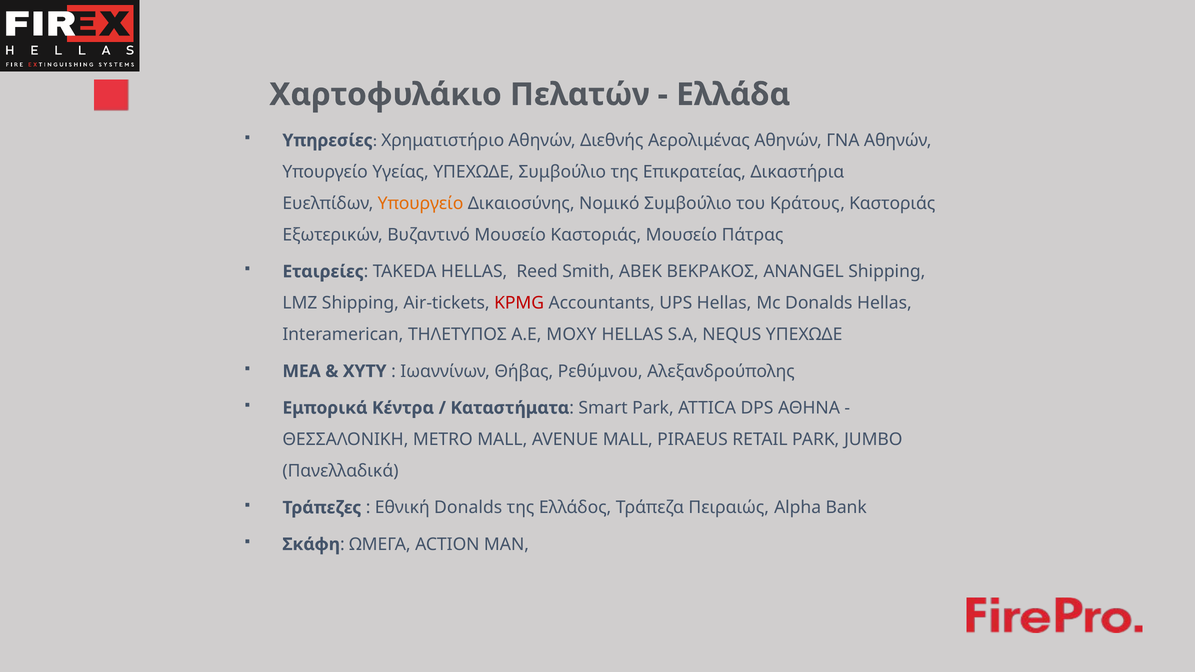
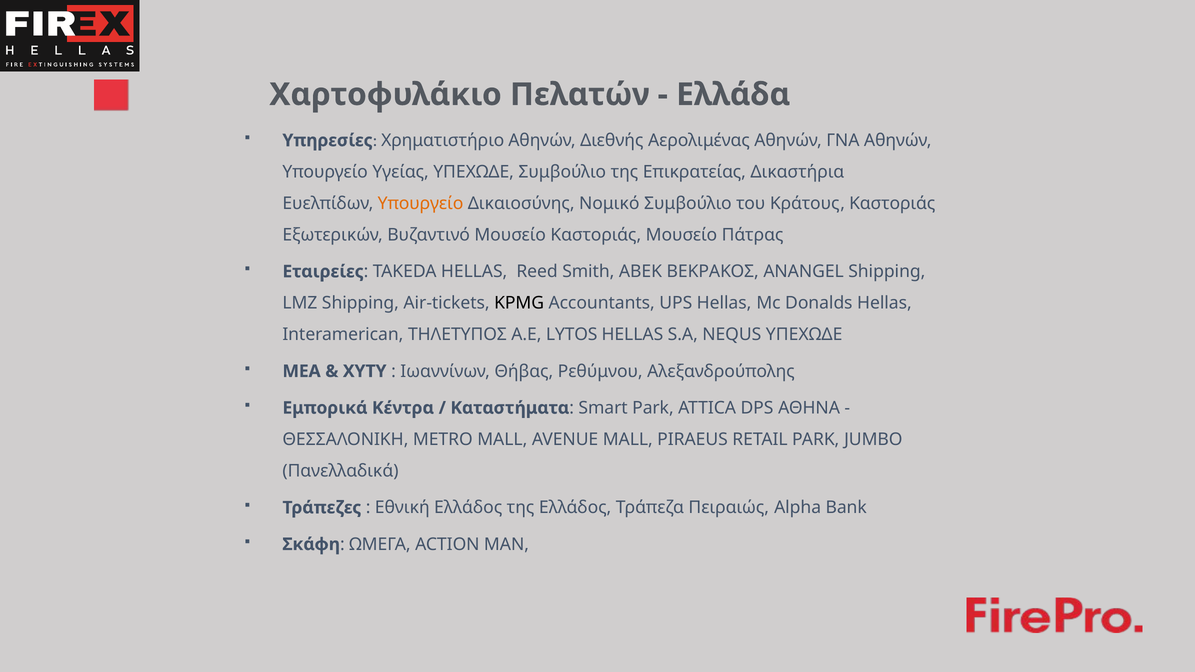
KPMG colour: red -> black
ΜΟΧΥ: ΜΟΧΥ -> LYTOS
Εθνική Donalds: Donalds -> Ελλάδος
